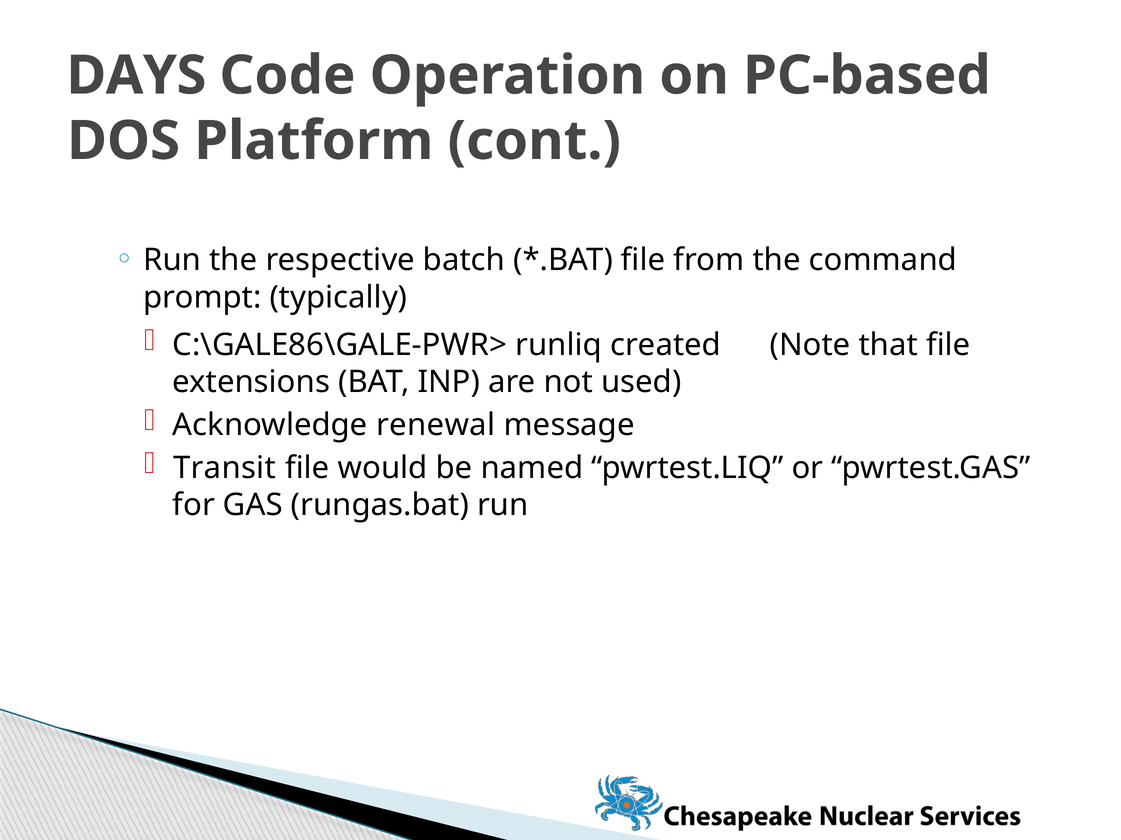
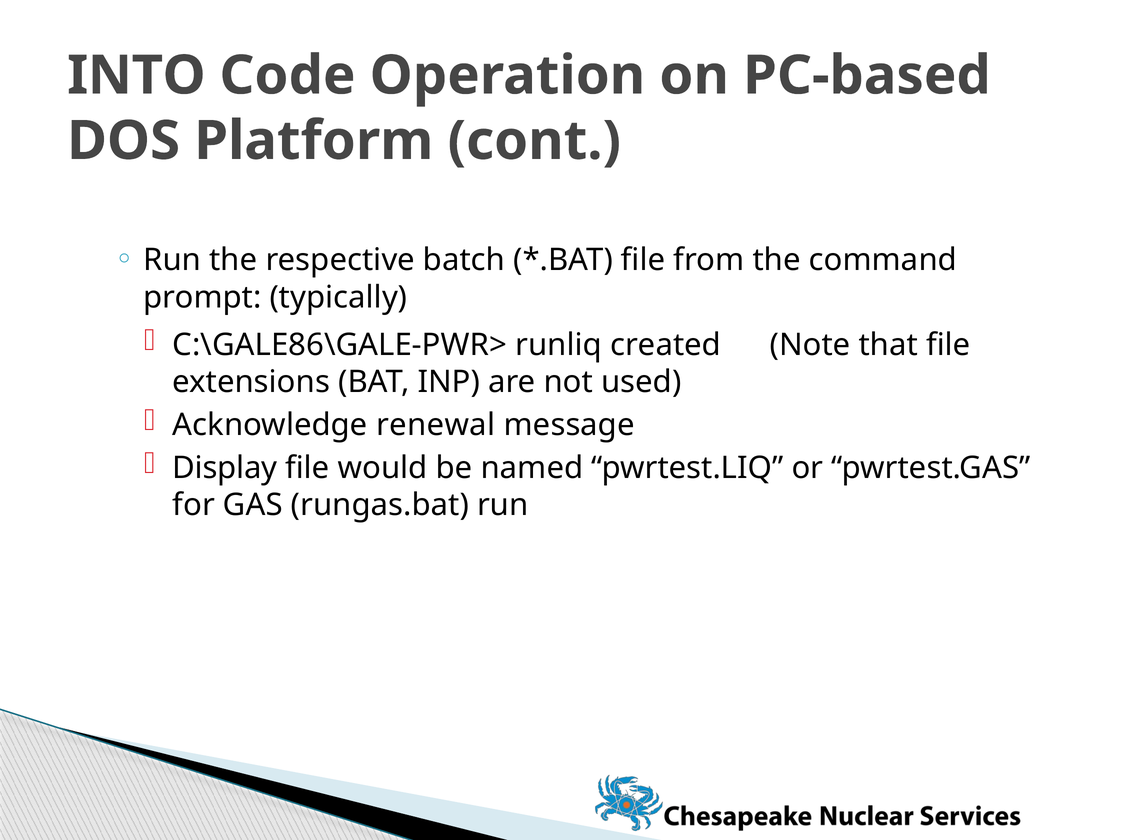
DAYS: DAYS -> INTO
Transit: Transit -> Display
